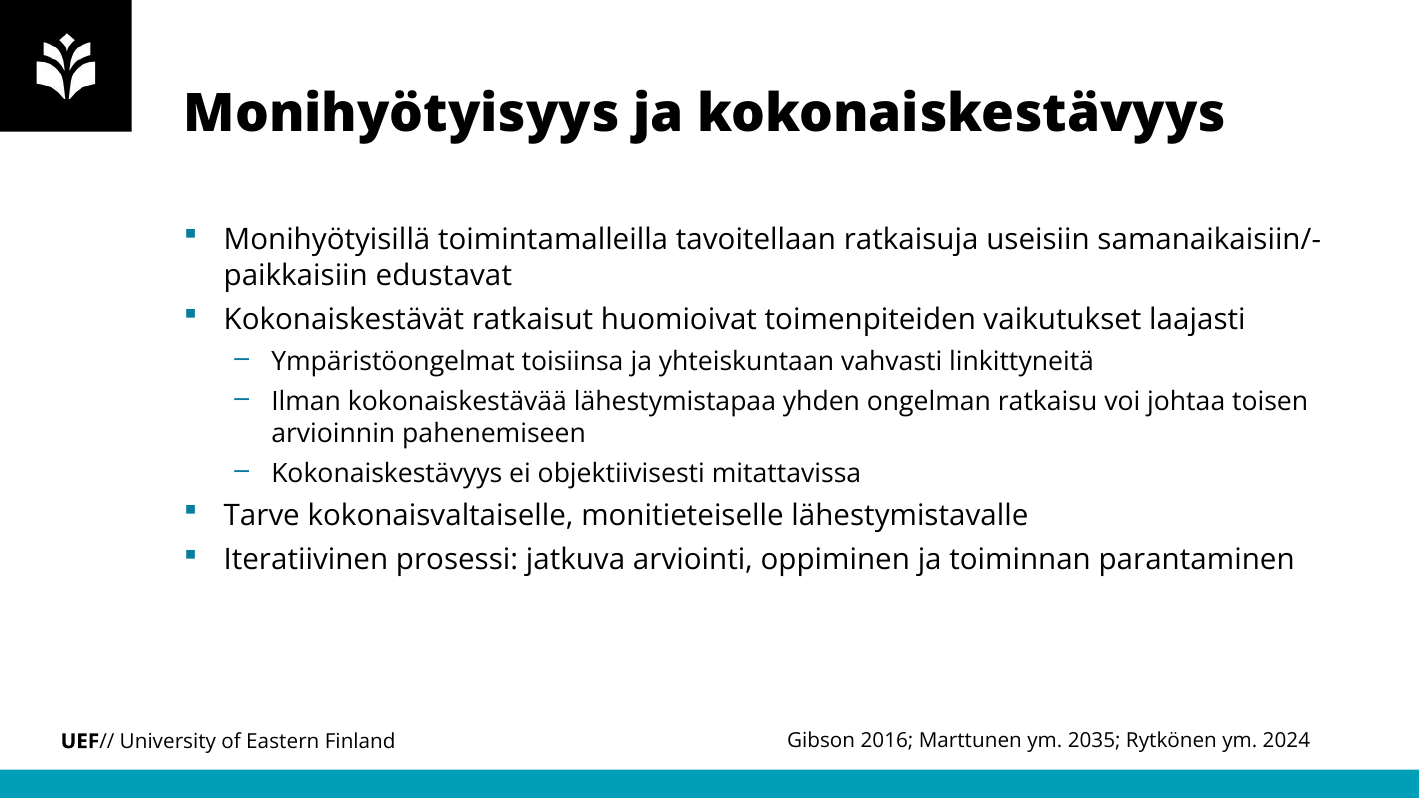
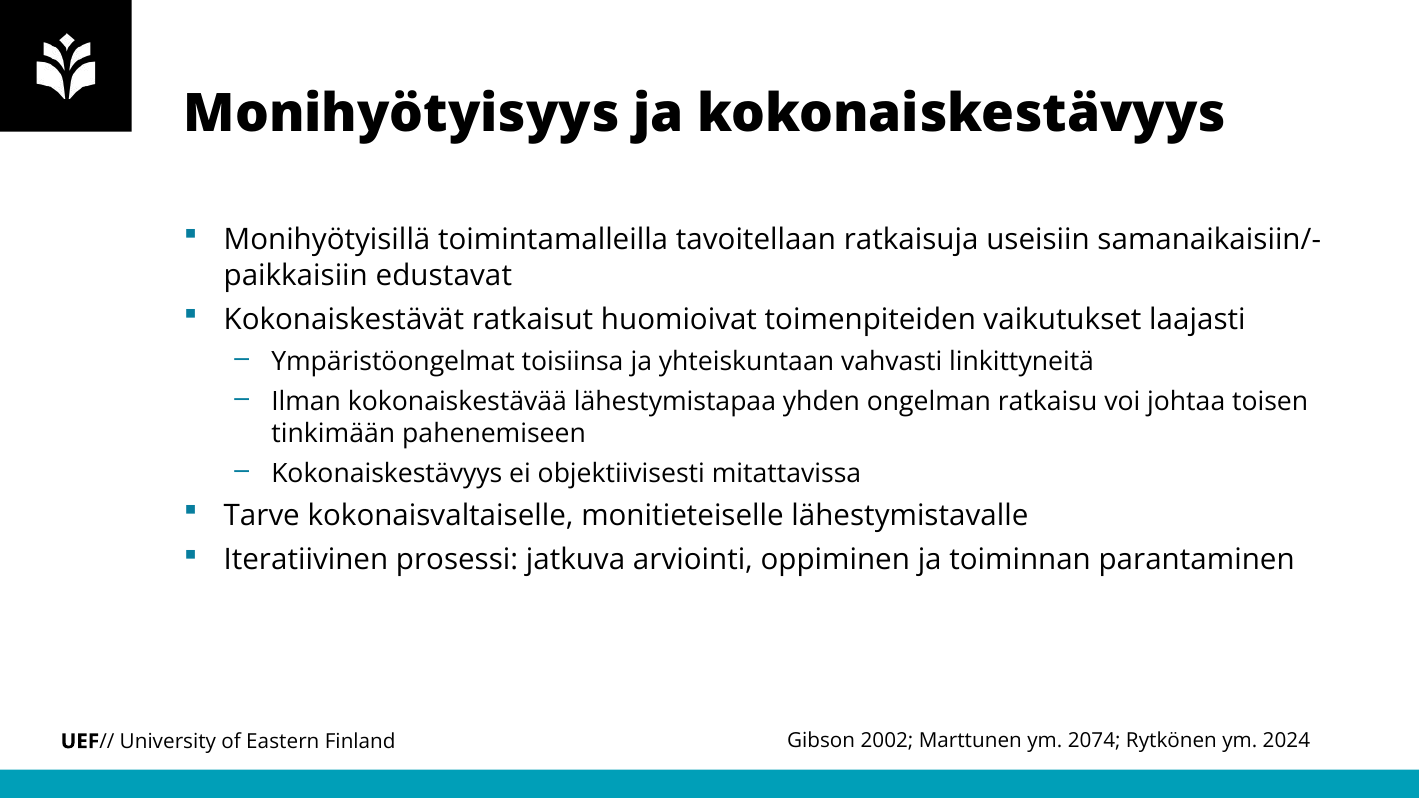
arvioinnin: arvioinnin -> tinkimään
2016: 2016 -> 2002
2035: 2035 -> 2074
